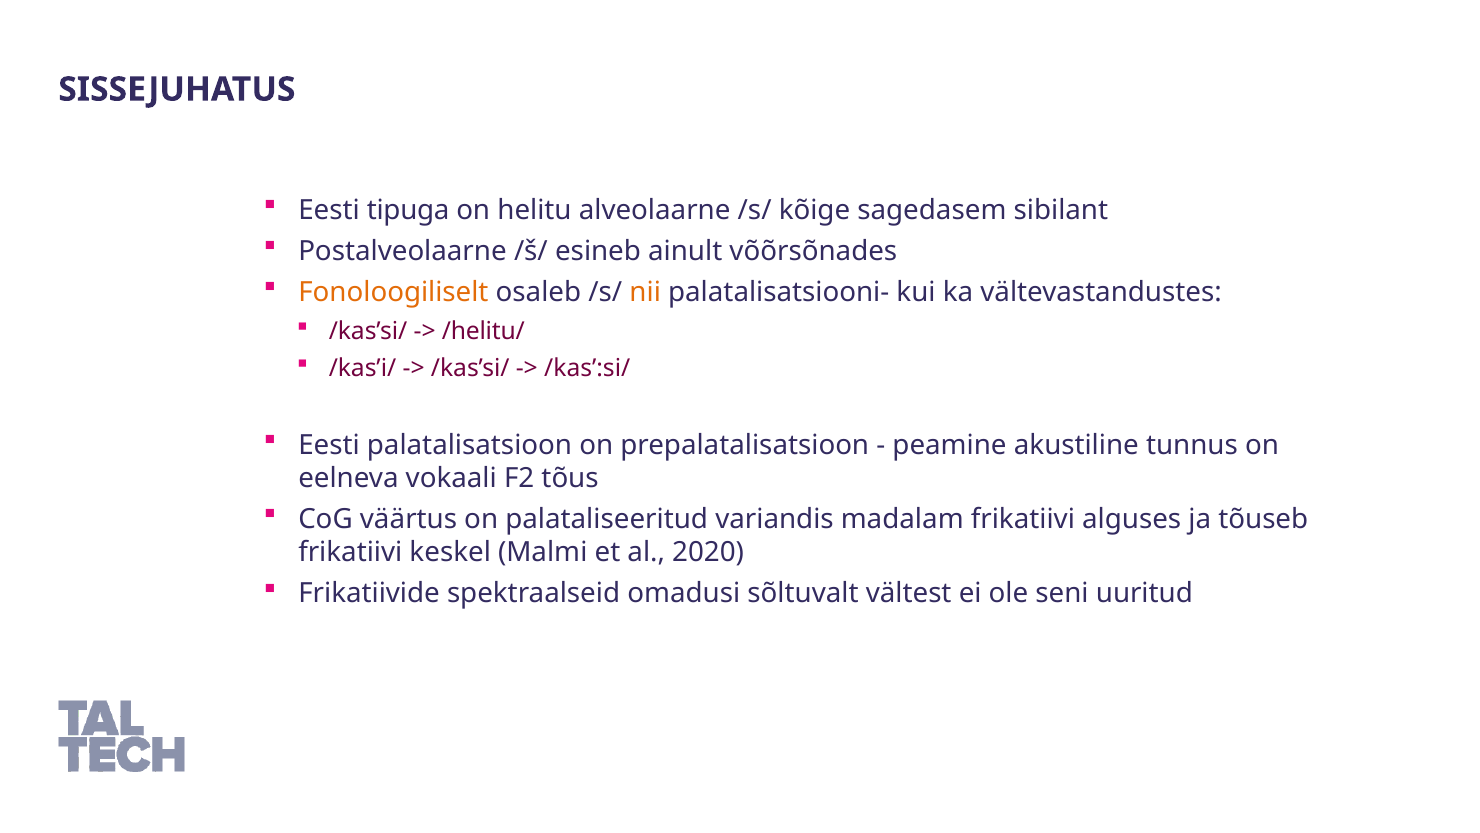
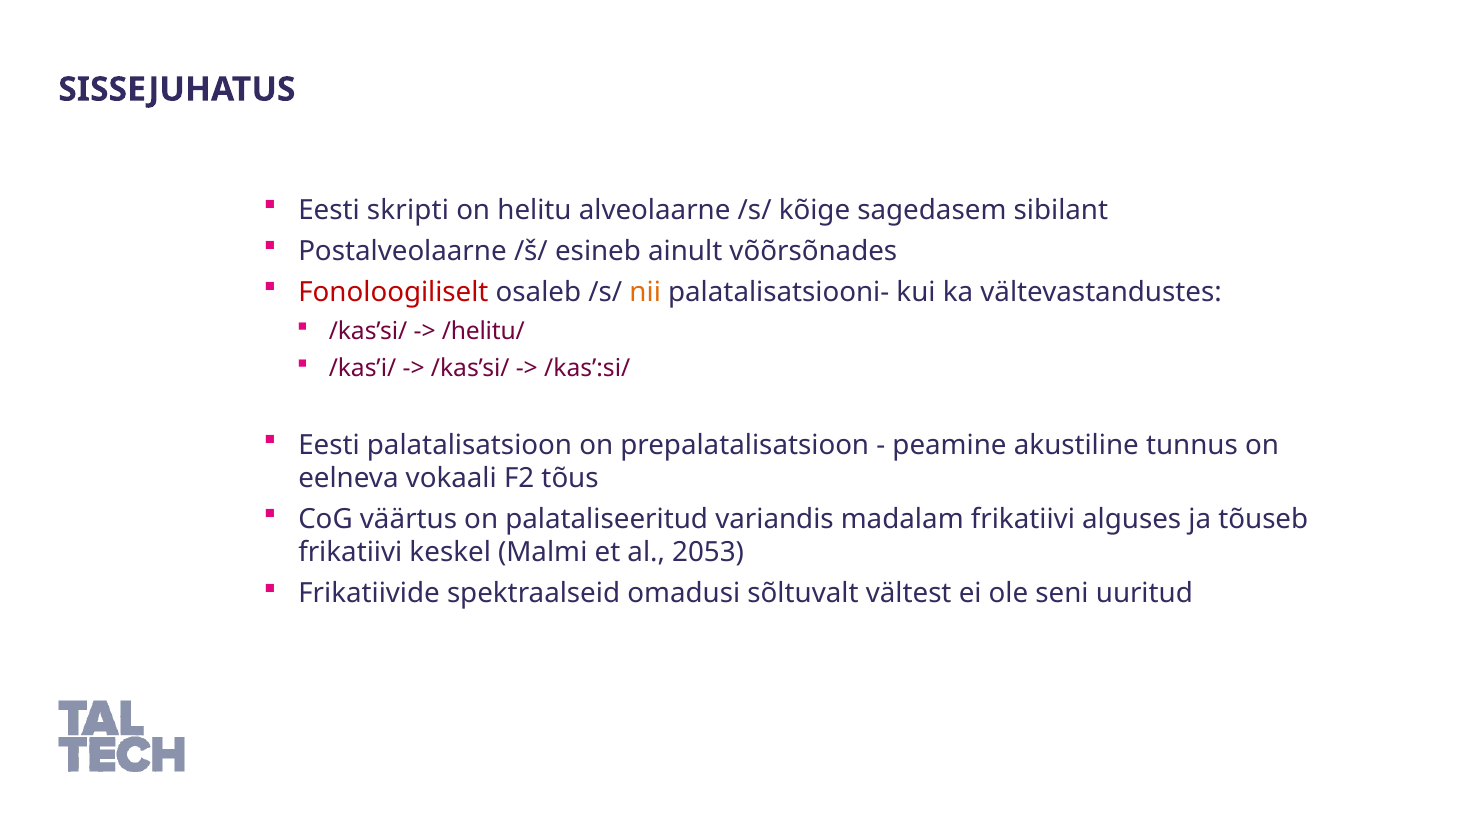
tipuga: tipuga -> skripti
Fonoloogiliselt colour: orange -> red
2020: 2020 -> 2053
